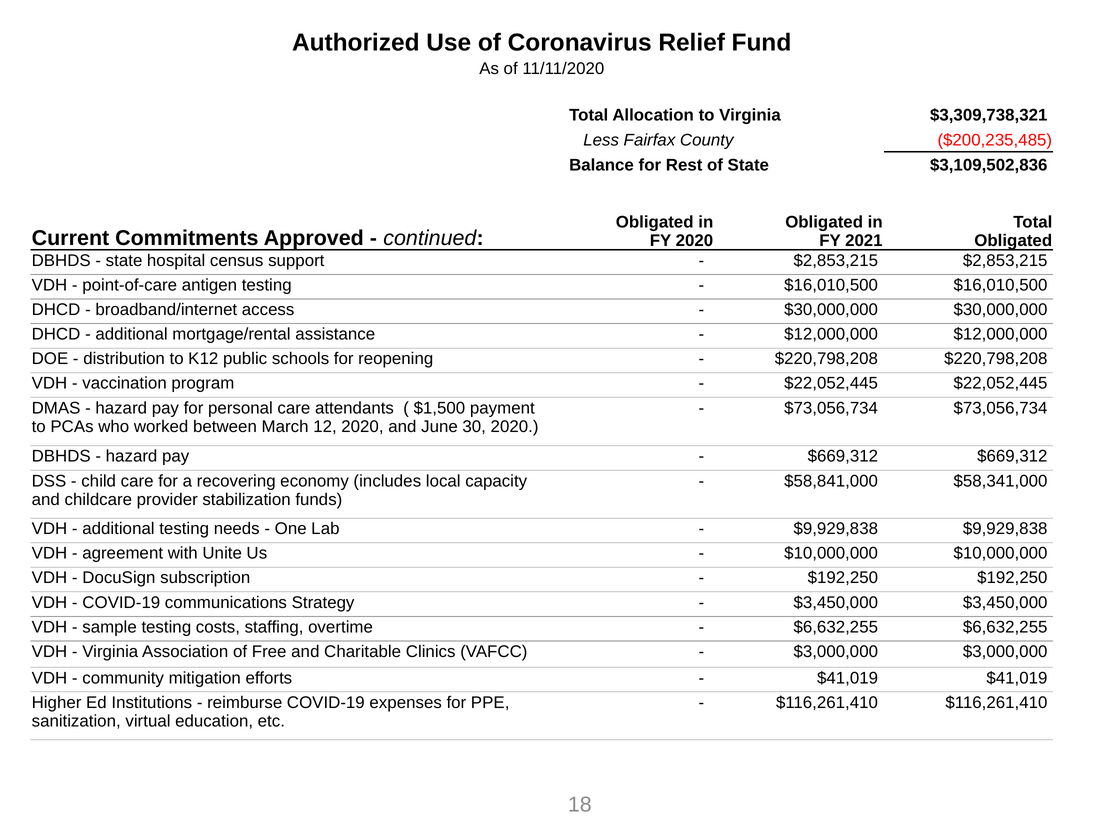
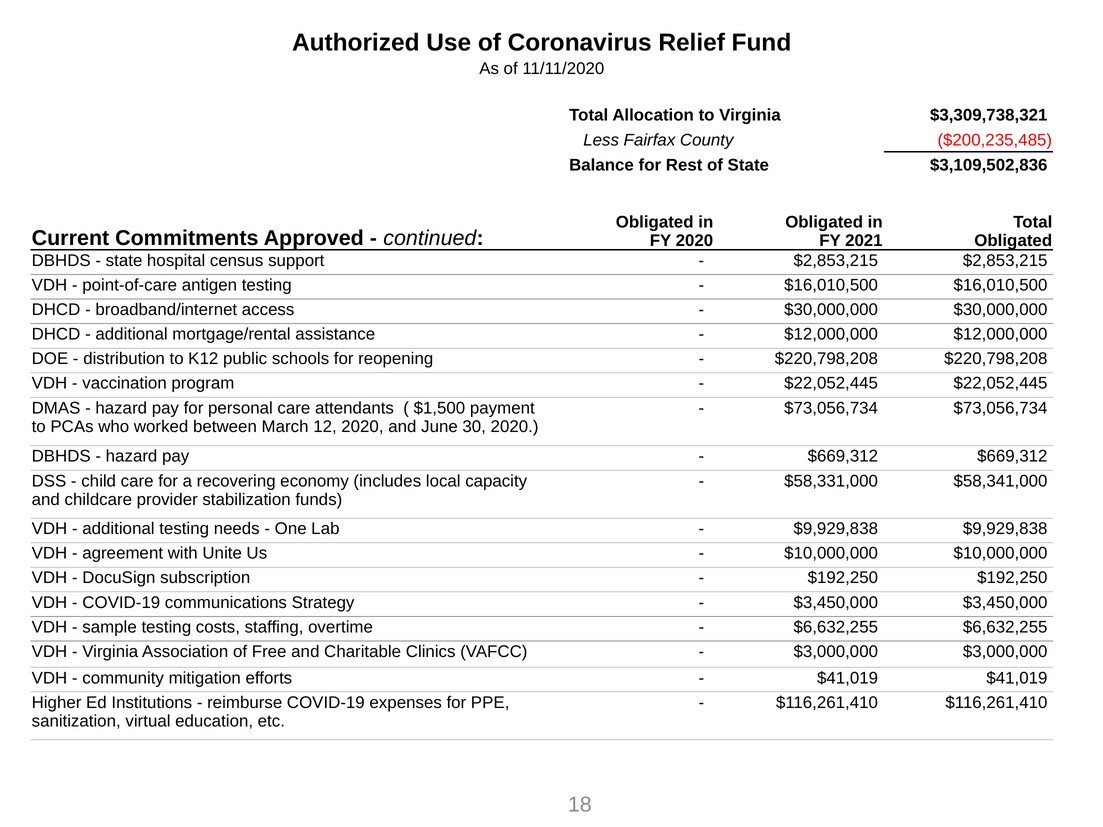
$58,841,000: $58,841,000 -> $58,331,000
